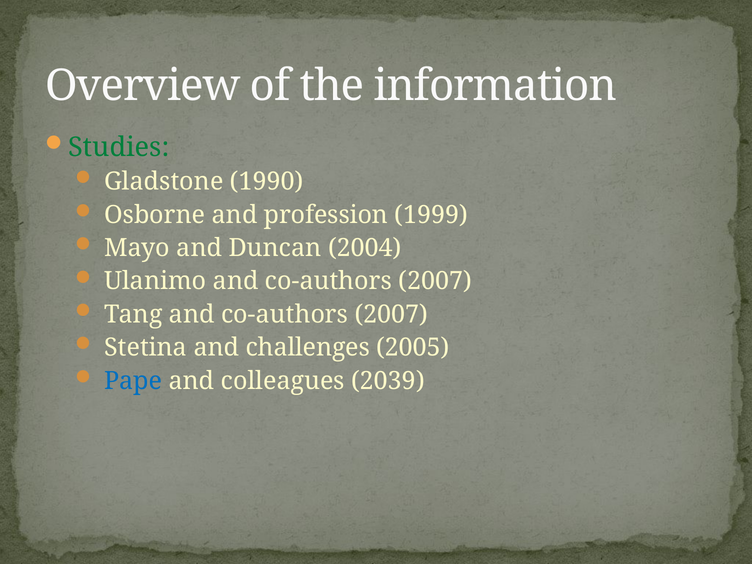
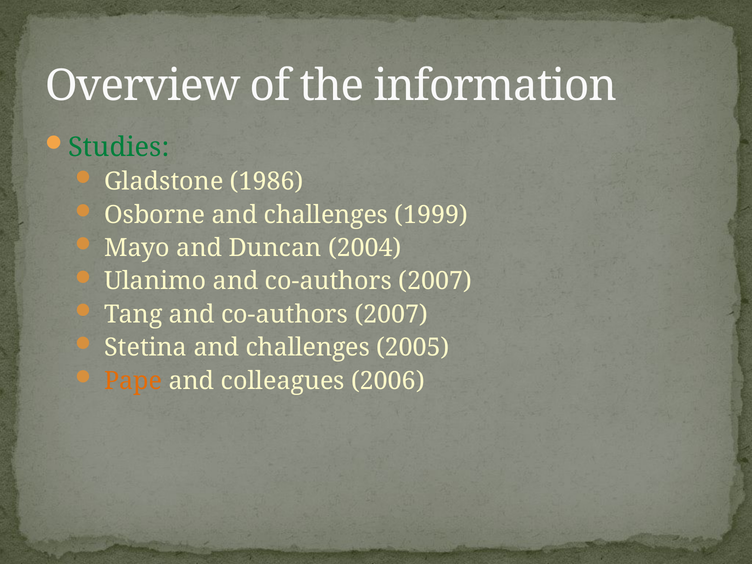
1990: 1990 -> 1986
Osborne and profession: profession -> challenges
Pape colour: blue -> orange
2039: 2039 -> 2006
